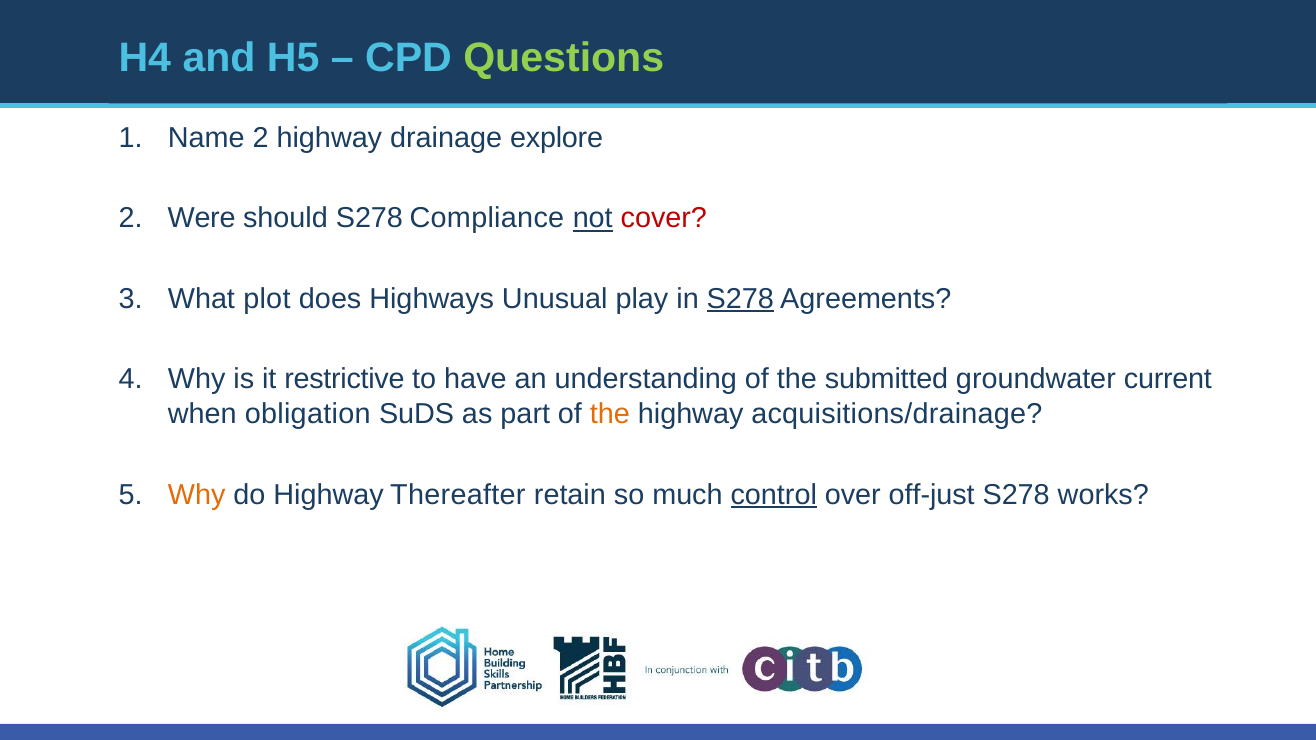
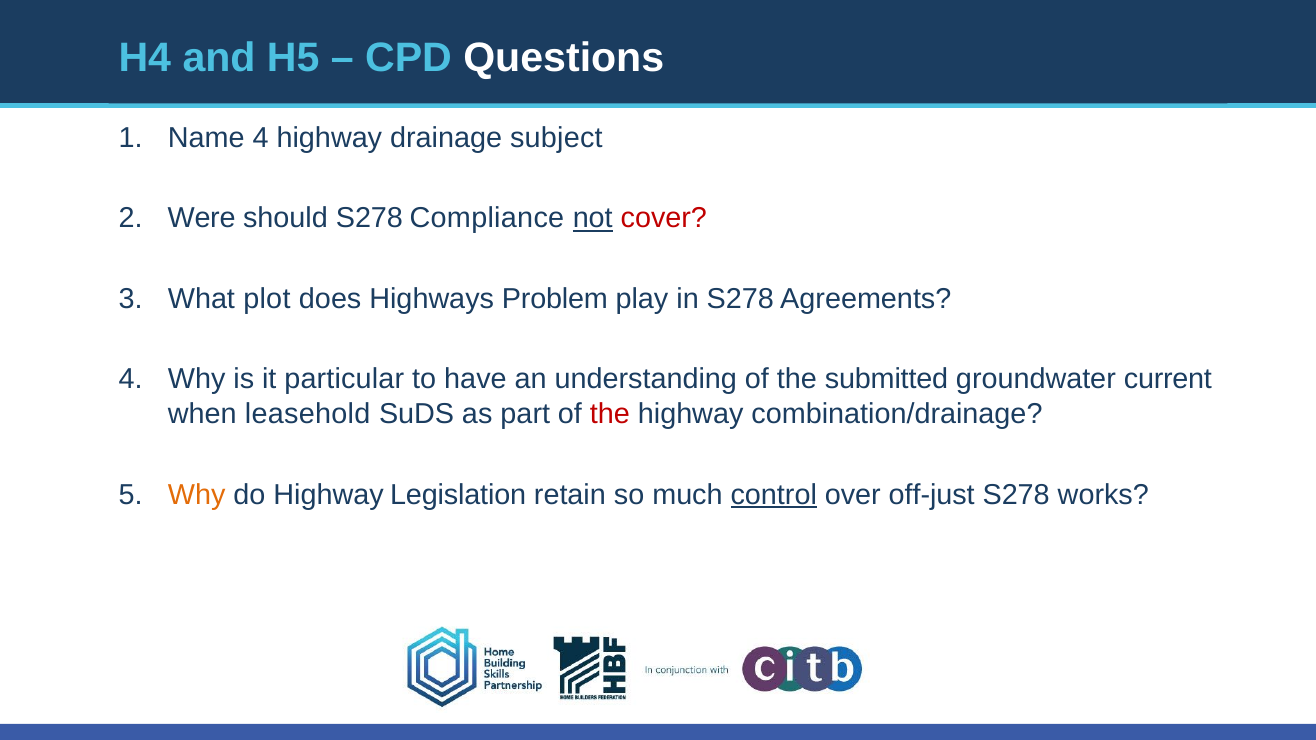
Questions colour: light green -> white
Name 2: 2 -> 4
explore: explore -> subject
Unusual: Unusual -> Problem
S278 at (740, 299) underline: present -> none
restrictive: restrictive -> particular
obligation: obligation -> leasehold
the at (610, 414) colour: orange -> red
acquisitions/drainage: acquisitions/drainage -> combination/drainage
Thereafter: Thereafter -> Legislation
